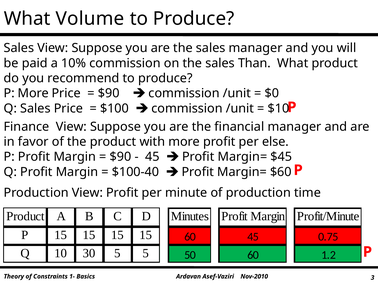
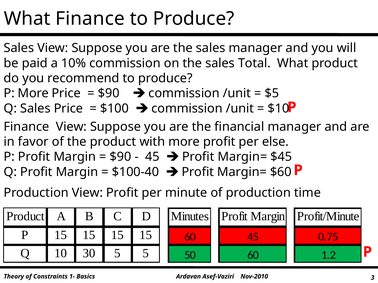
What Volume: Volume -> Finance
Than: Than -> Total
$0: $0 -> $5
